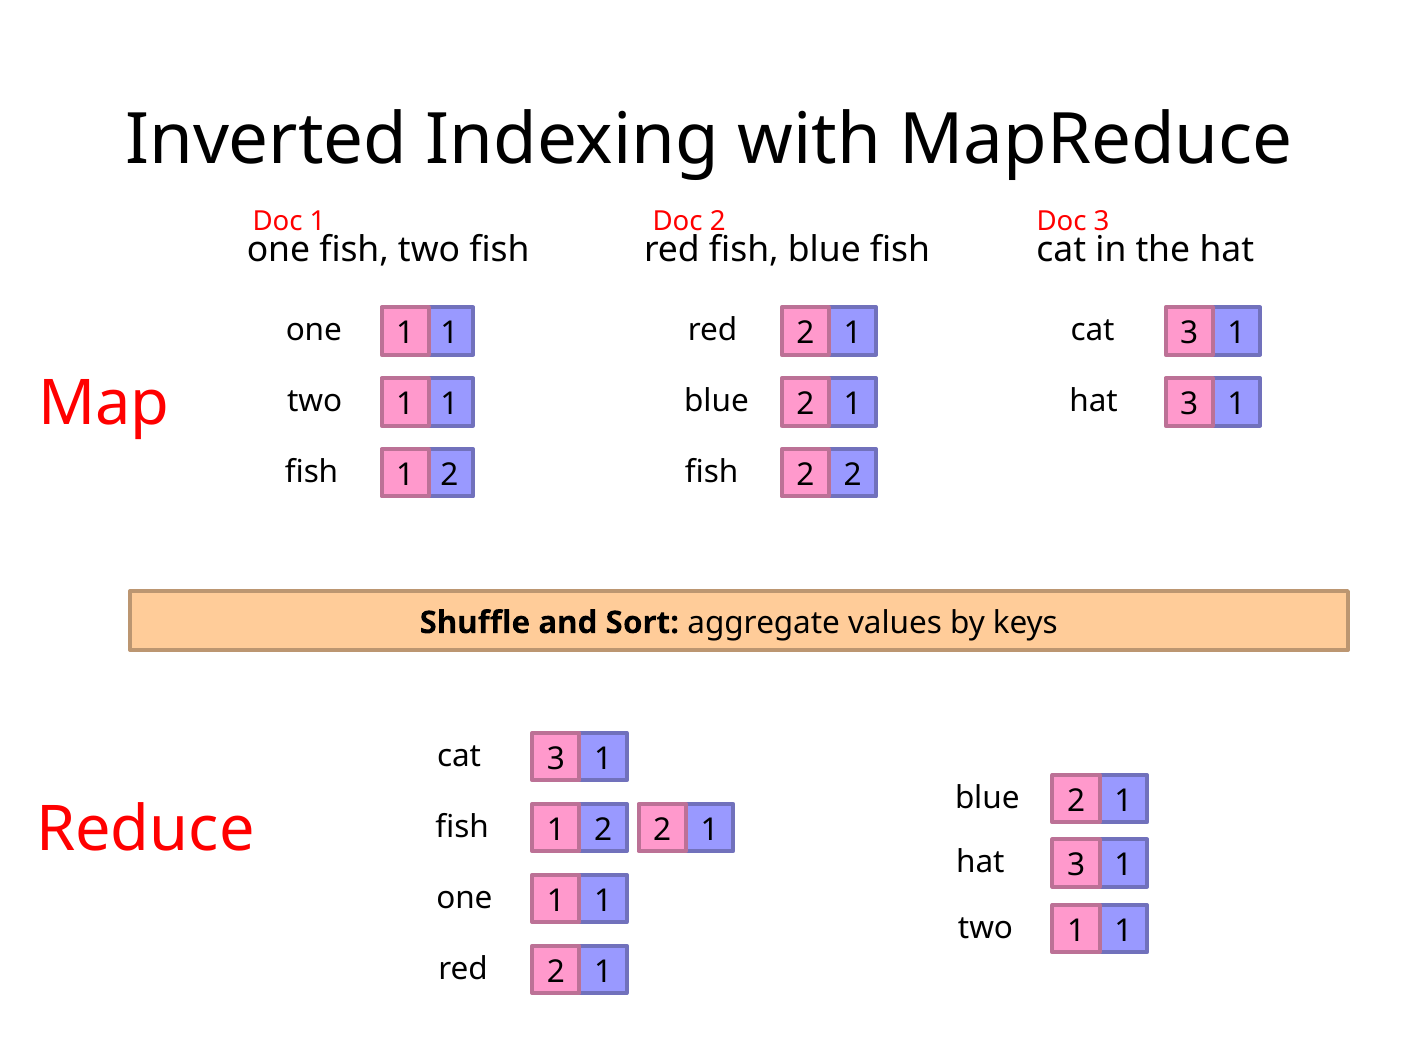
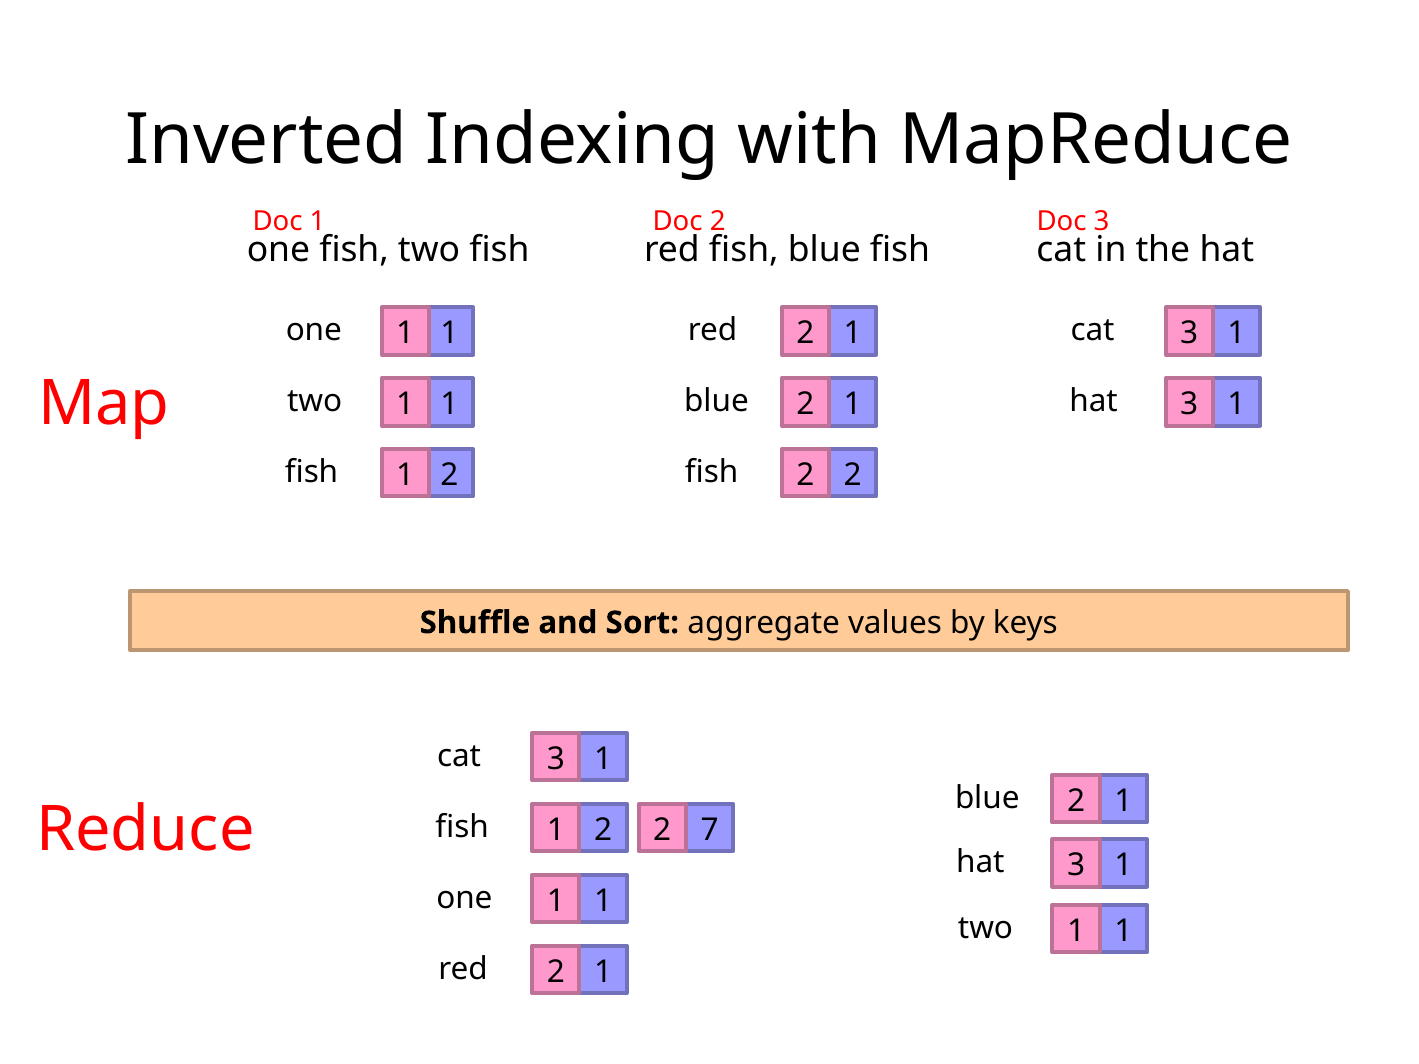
1 at (710, 830): 1 -> 7
